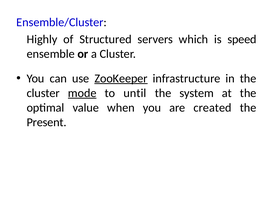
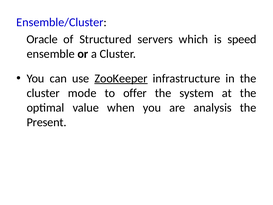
Highly: Highly -> Oracle
mode underline: present -> none
until: until -> offer
created: created -> analysis
